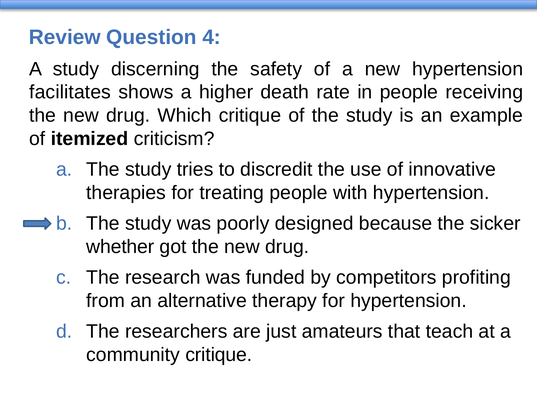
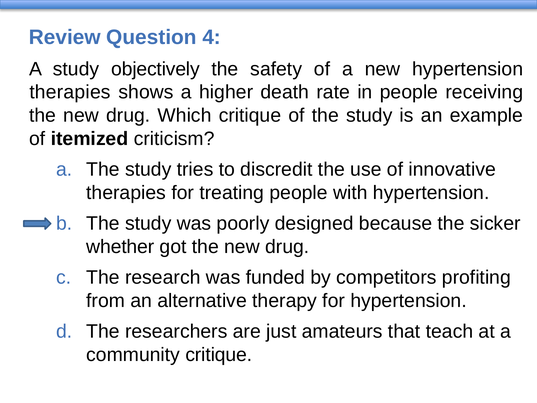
discerning: discerning -> objectively
facilitates at (70, 92): facilitates -> therapies
